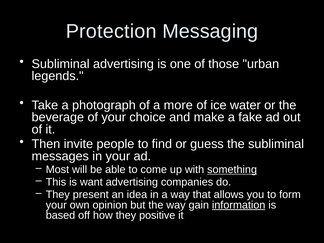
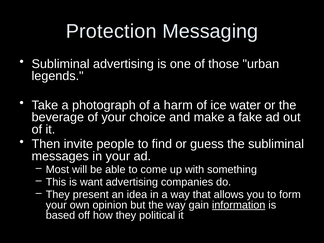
more: more -> harm
something underline: present -> none
positive: positive -> political
